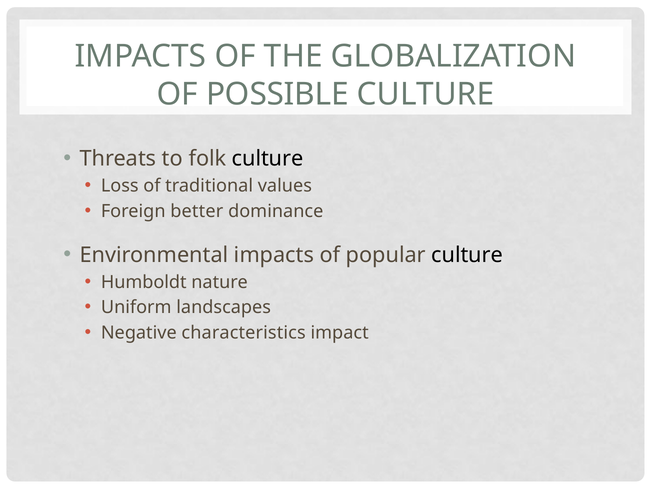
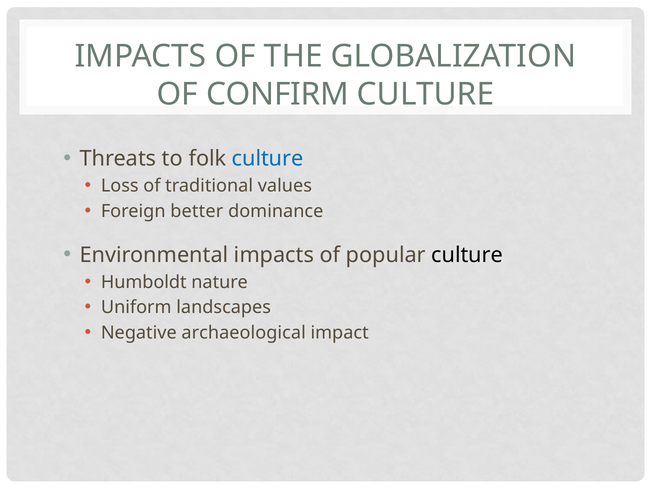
POSSIBLE: POSSIBLE -> CONFIRM
culture at (268, 159) colour: black -> blue
characteristics: characteristics -> archaeological
